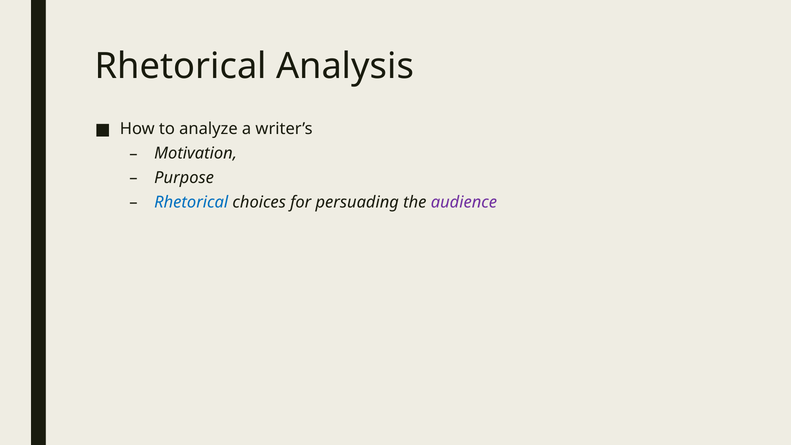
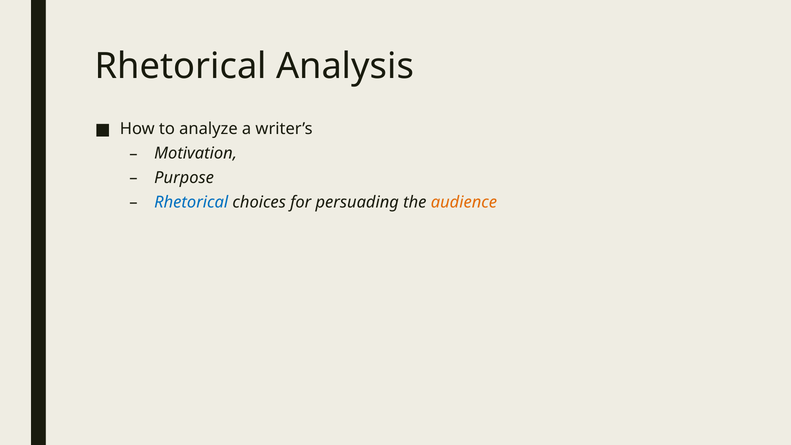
audience colour: purple -> orange
